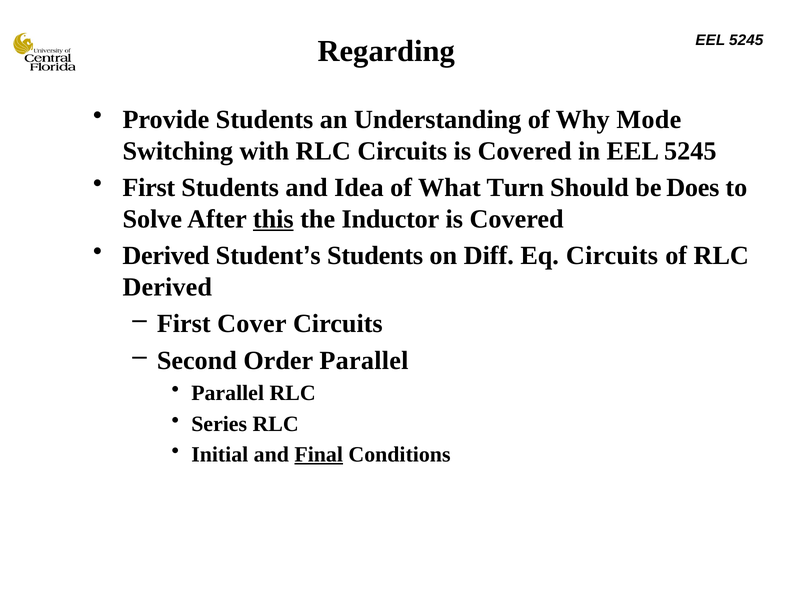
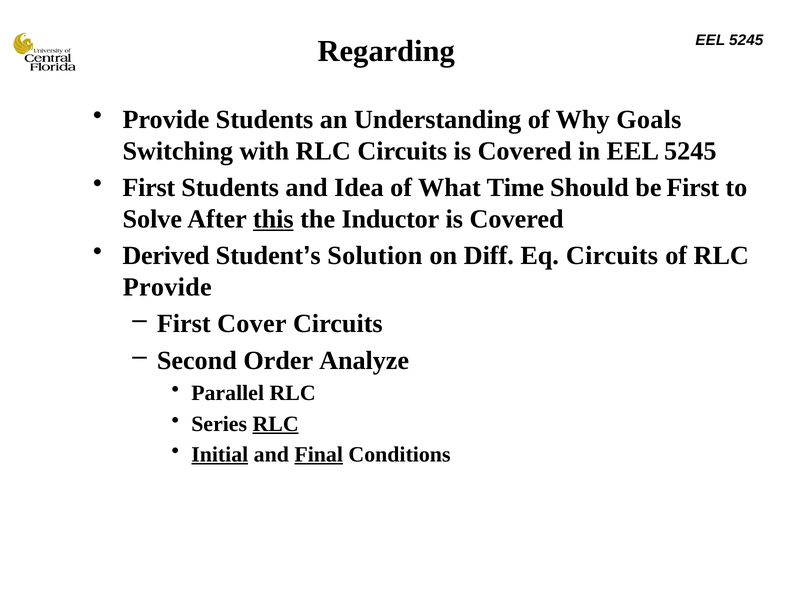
Mode: Mode -> Goals
Turn: Turn -> Time
be Does: Does -> First
Student’s Students: Students -> Solution
Derived at (167, 287): Derived -> Provide
Order Parallel: Parallel -> Analyze
RLC at (276, 424) underline: none -> present
Initial underline: none -> present
